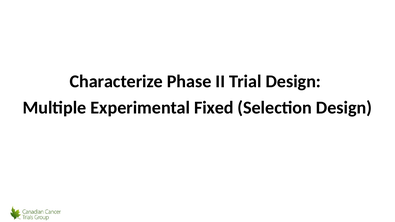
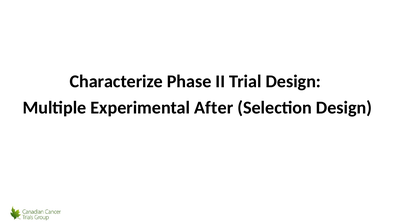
Fixed: Fixed -> After
